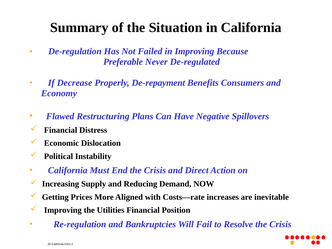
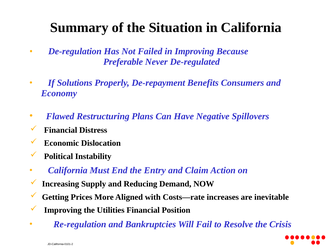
Decrease: Decrease -> Solutions
End the Crisis: Crisis -> Entry
Direct: Direct -> Claim
